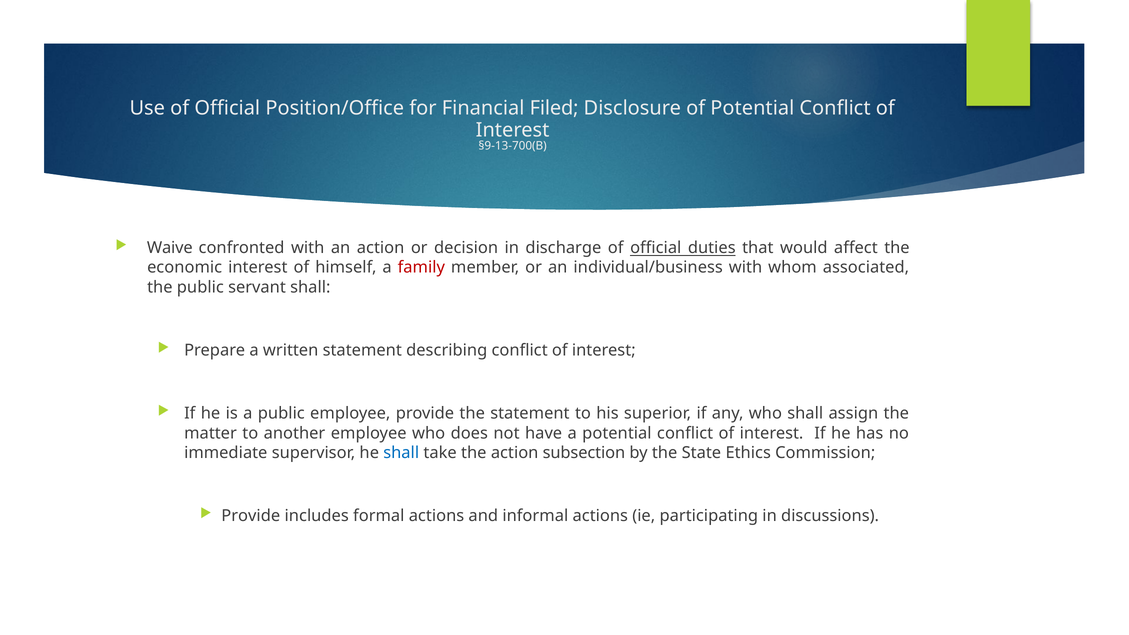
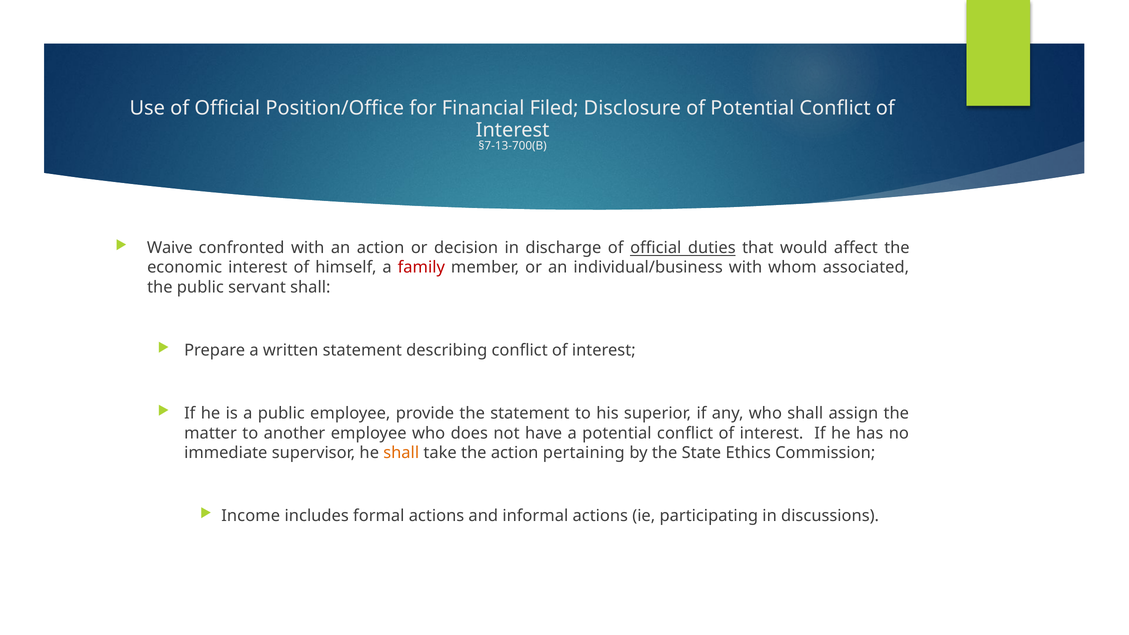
§9-13-700(B: §9-13-700(B -> §7-13-700(B
shall at (401, 453) colour: blue -> orange
subsection: subsection -> pertaining
Provide at (251, 516): Provide -> Income
